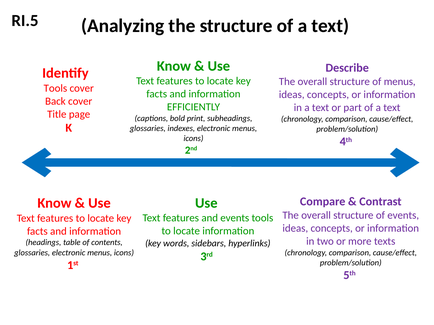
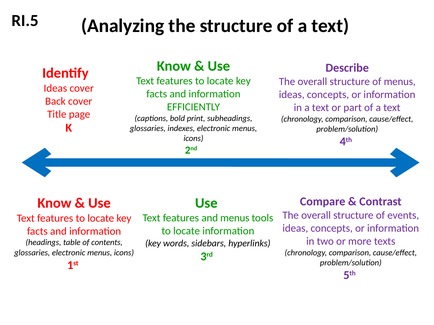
Tools at (55, 88): Tools -> Ideas
and events: events -> menus
